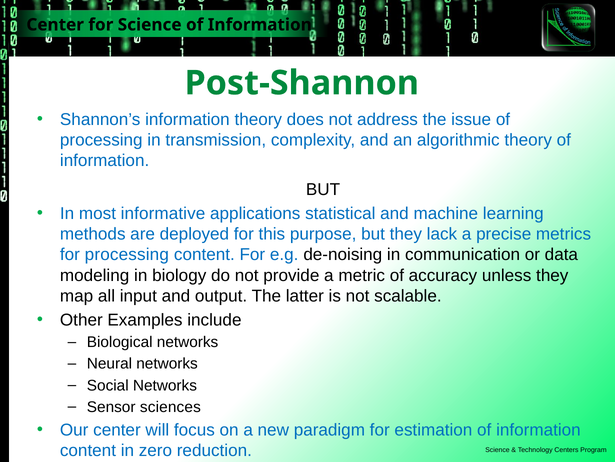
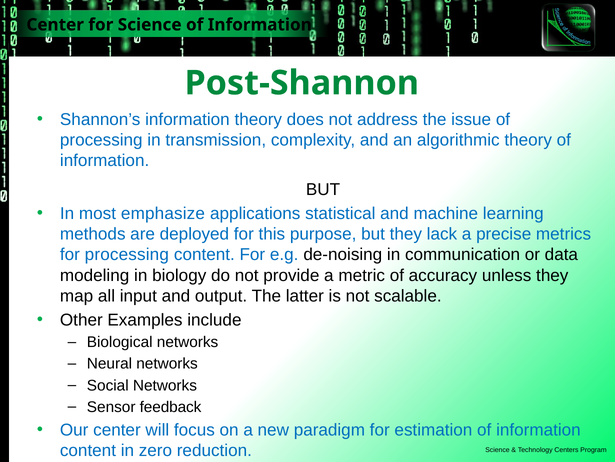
informative: informative -> emphasize
sciences: sciences -> feedback
